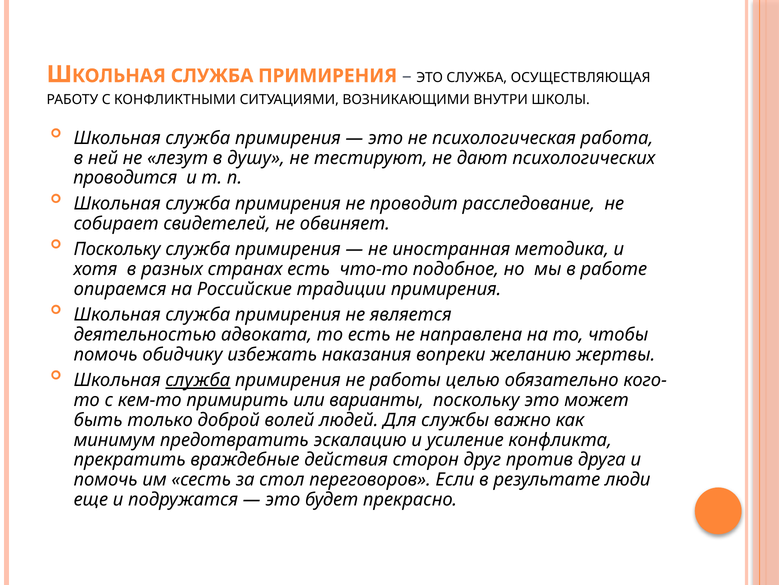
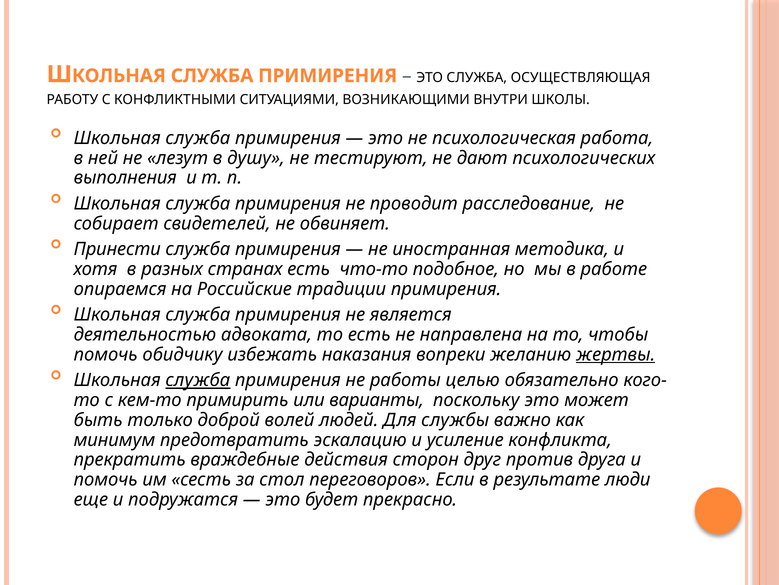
проводится: проводится -> выполнения
Поскольку at (117, 249): Поскольку -> Принести
жертвы underline: none -> present
